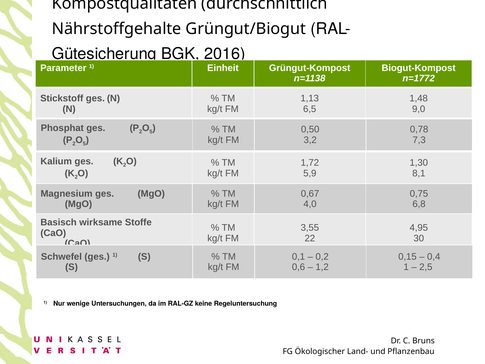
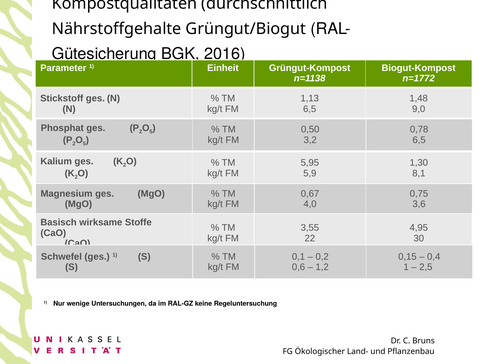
7,3 at (419, 140): 7,3 -> 6,5
1,72: 1,72 -> 5,95
6,8: 6,8 -> 3,6
